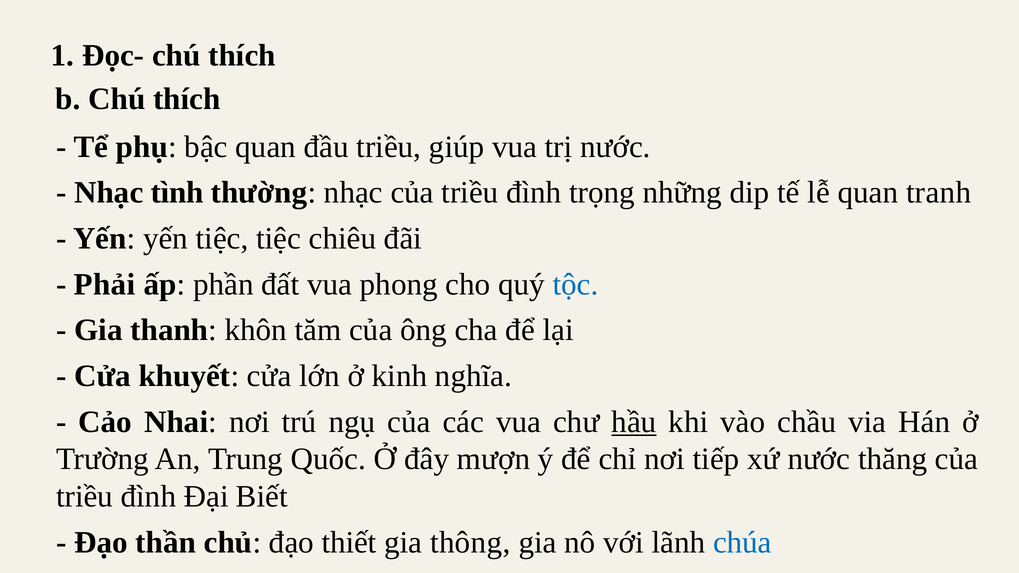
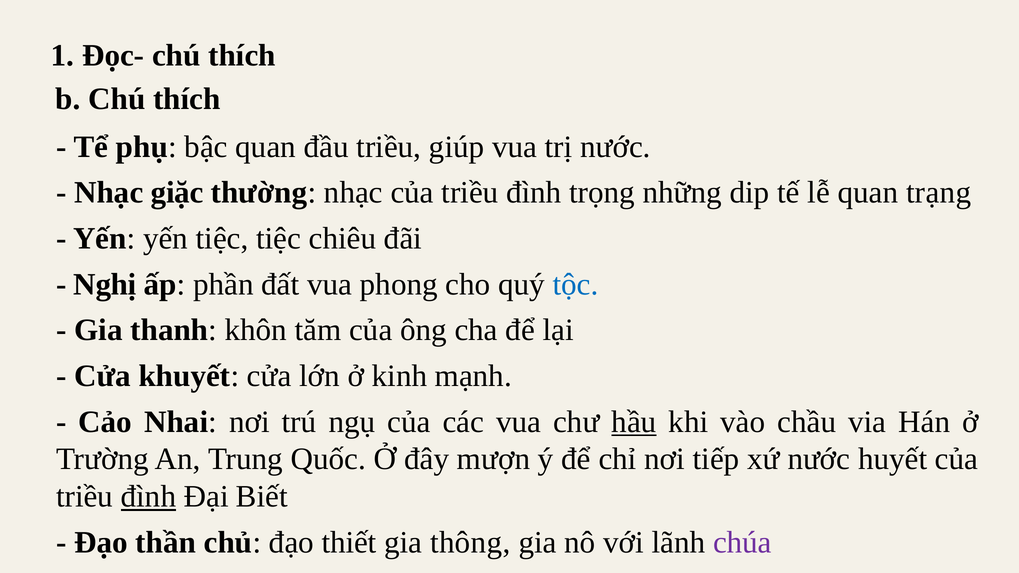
tình: tình -> giặc
tranh: tranh -> trạng
Phải: Phải -> Nghị
nghĩa: nghĩa -> mạnh
thăng: thăng -> huyết
đình at (148, 497) underline: none -> present
chúa colour: blue -> purple
